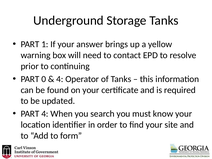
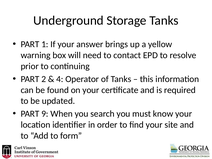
0: 0 -> 2
PART 4: 4 -> 9
